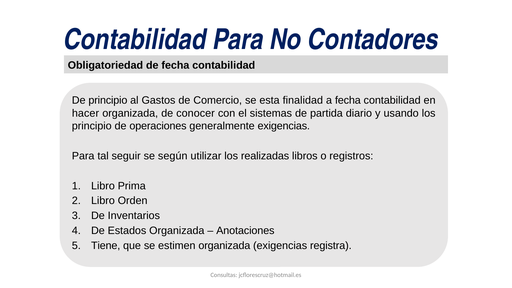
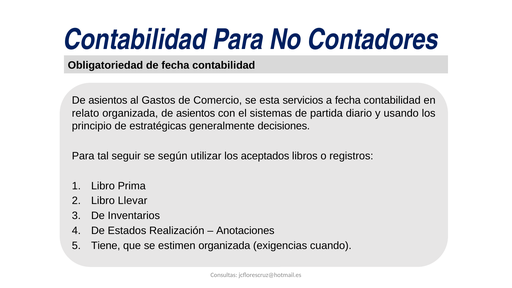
principio at (108, 100): principio -> asientos
finalidad: finalidad -> servicios
hacer: hacer -> relato
organizada de conocer: conocer -> asientos
operaciones: operaciones -> estratégicas
generalmente exigencias: exigencias -> decisiones
realizadas: realizadas -> aceptados
Orden: Orden -> Llevar
Estados Organizada: Organizada -> Realización
registra: registra -> cuando
